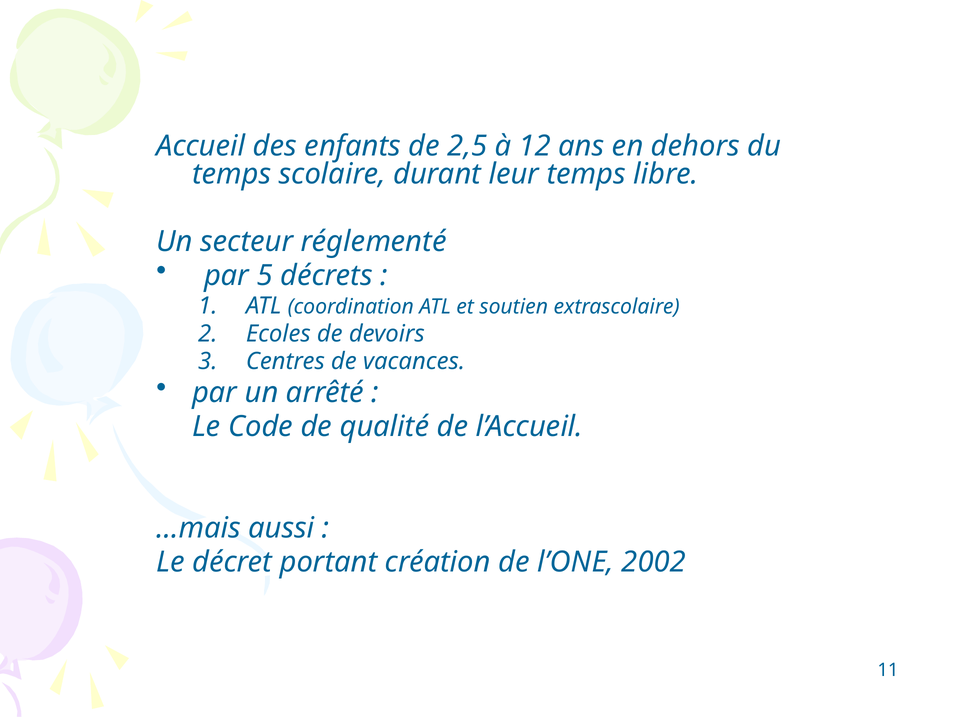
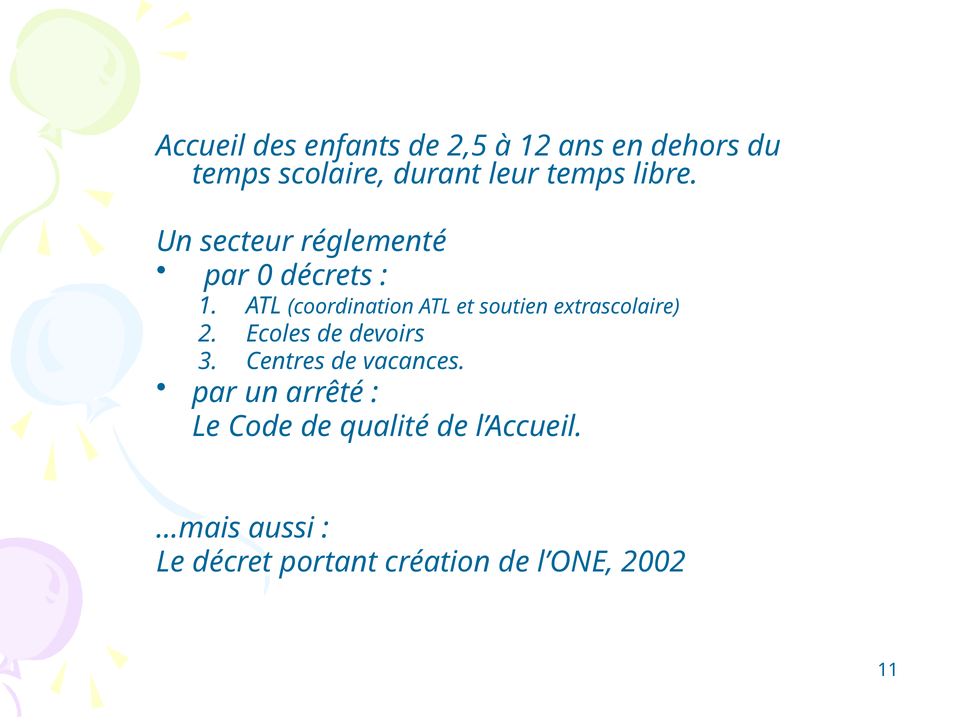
5: 5 -> 0
